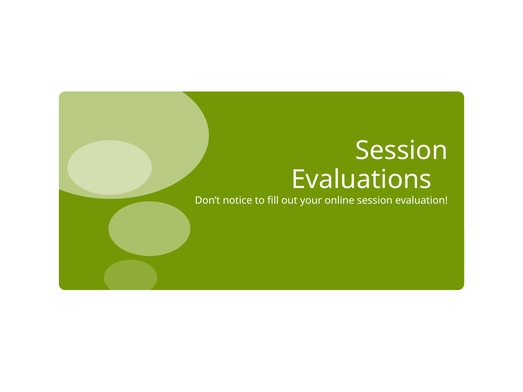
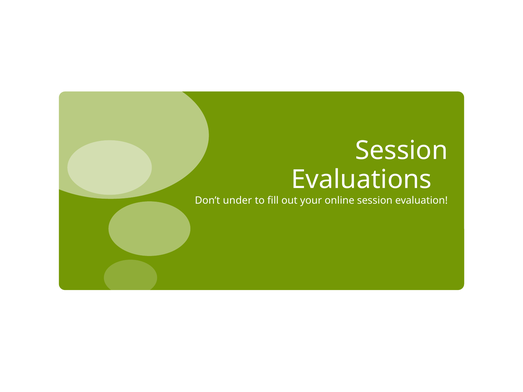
notice: notice -> under
